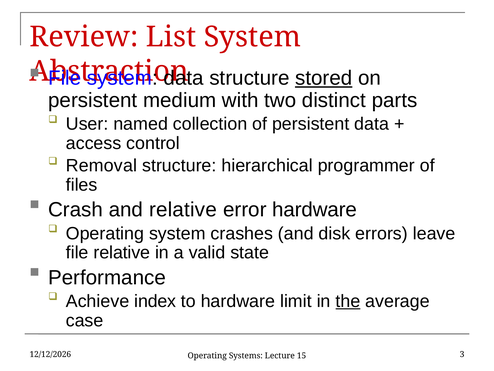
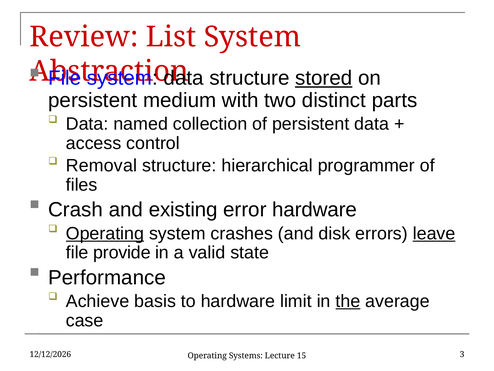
User at (87, 124): User -> Data
and relative: relative -> existing
Operating at (105, 233) underline: none -> present
leave underline: none -> present
file relative: relative -> provide
index: index -> basis
